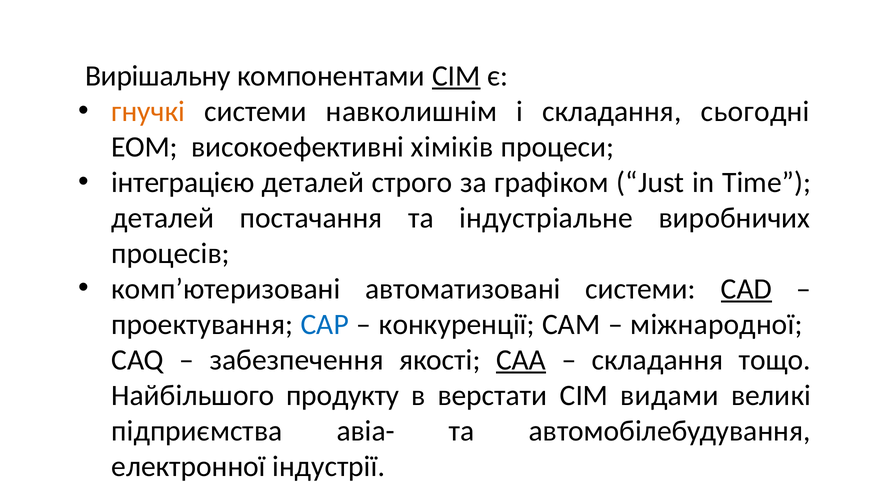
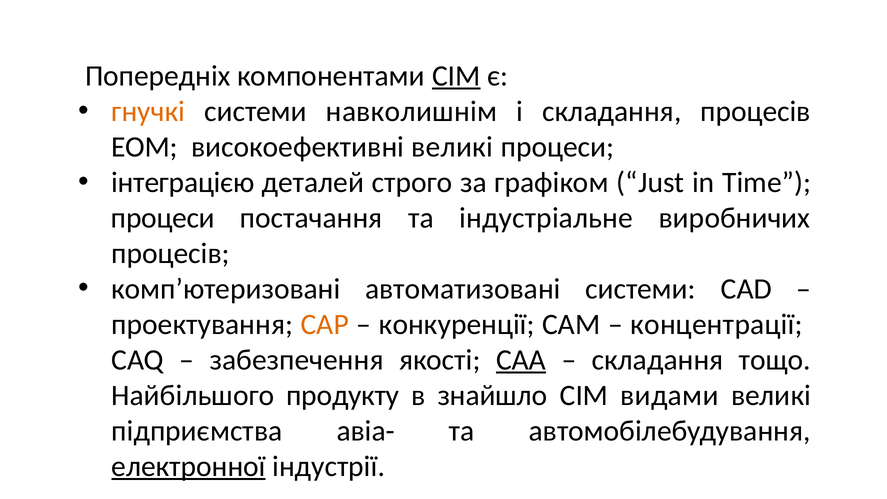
Вирішальну: Вирішальну -> Попередніх
складання сьогодні: сьогодні -> процесів
високоефективні хіміків: хіміків -> великі
деталей at (163, 218): деталей -> процеси
CAD underline: present -> none
САР colour: blue -> orange
міжнародної: міжнародної -> концентрації
верстати: верстати -> знайшло
електронної underline: none -> present
